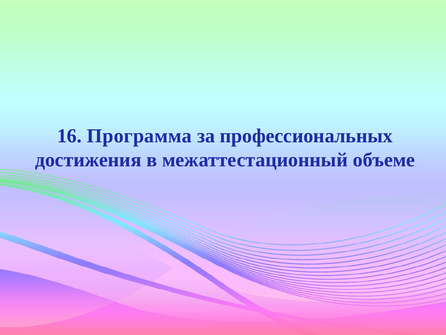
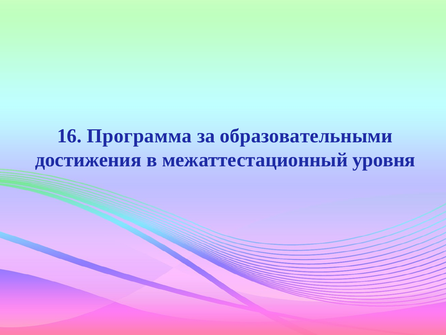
профессиональных: профессиональных -> образовательными
объеме: объеме -> уровня
